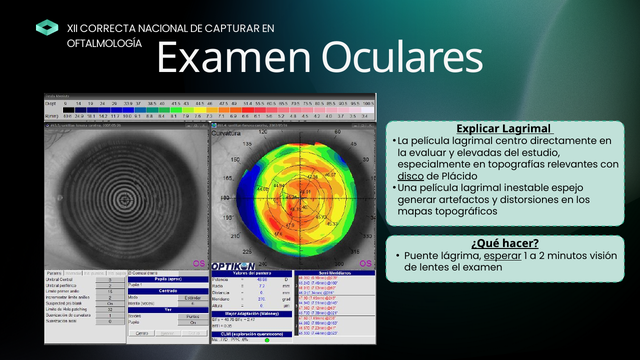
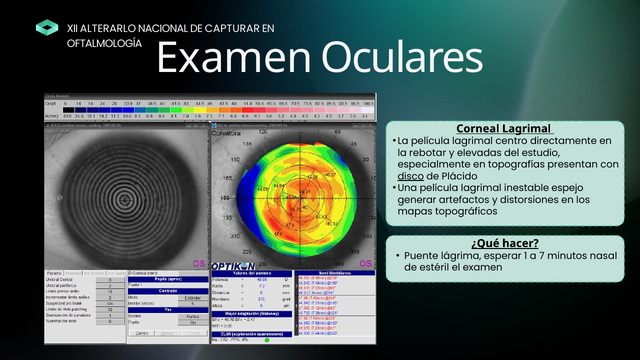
CORRECTA: CORRECTA -> ALTERARLO
Explicar: Explicar -> Corneal
evaluar: evaluar -> rebotar
relevantes: relevantes -> presentan
esperar underline: present -> none
2: 2 -> 7
visión: visión -> nasal
lentes: lentes -> estéril
